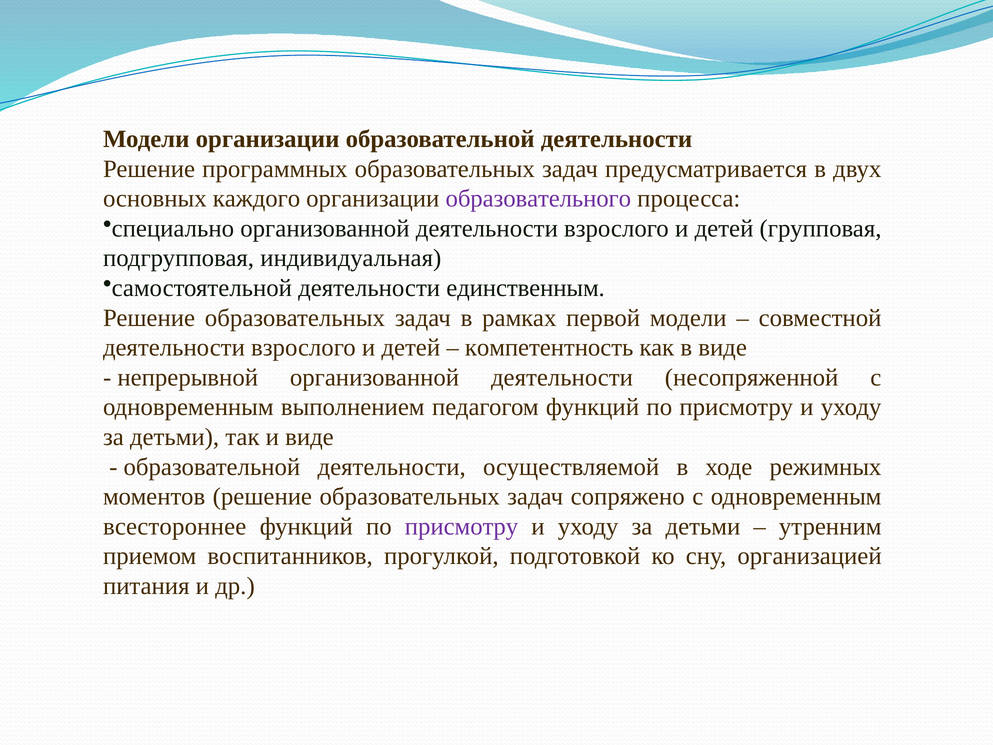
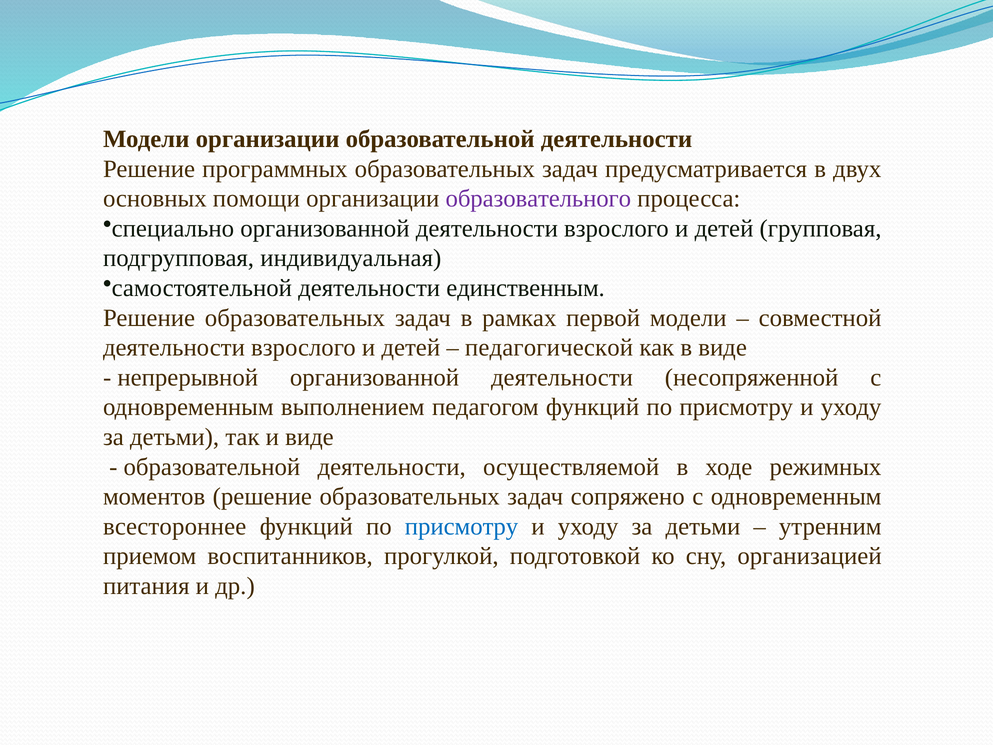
каждого: каждого -> помощи
компетентность: компетентность -> педагогической
присмотру at (462, 526) colour: purple -> blue
